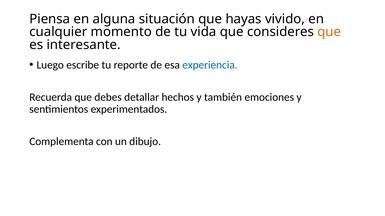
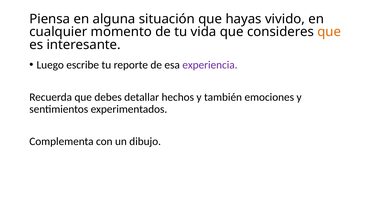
experiencia colour: blue -> purple
